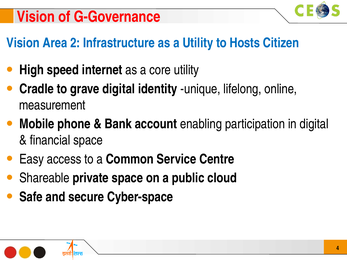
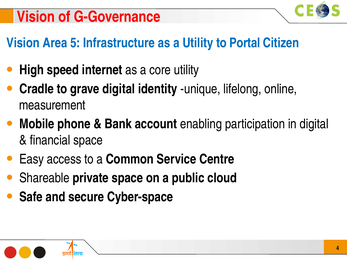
2: 2 -> 5
Hosts: Hosts -> Portal
